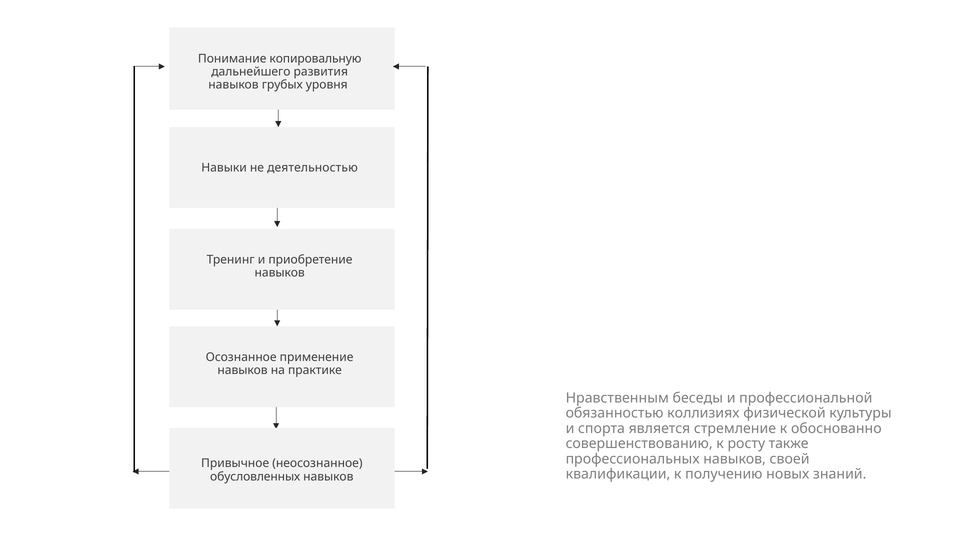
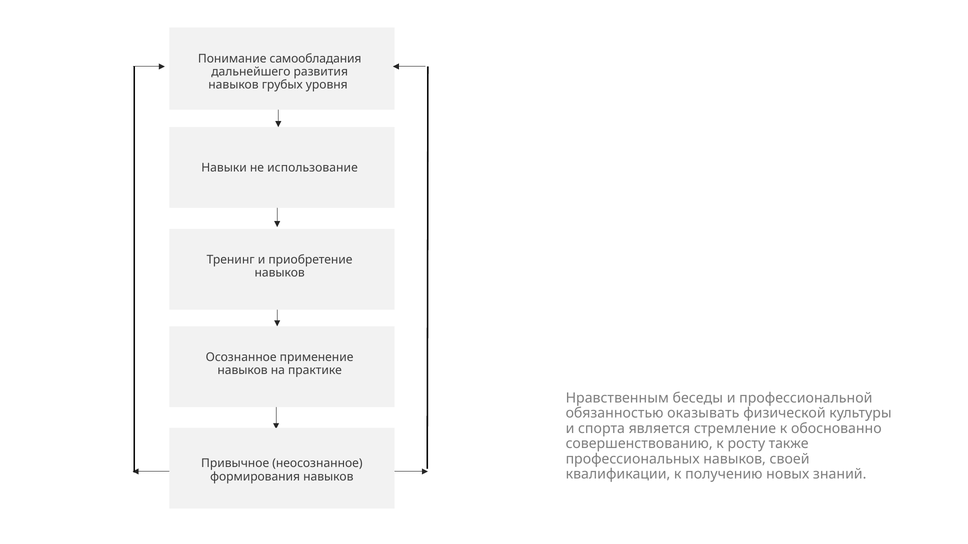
копировальную: копировальную -> самообладания
деятельностью: деятельностью -> использование
коллизиях: коллизиях -> оказывать
обусловленных: обусловленных -> формирования
